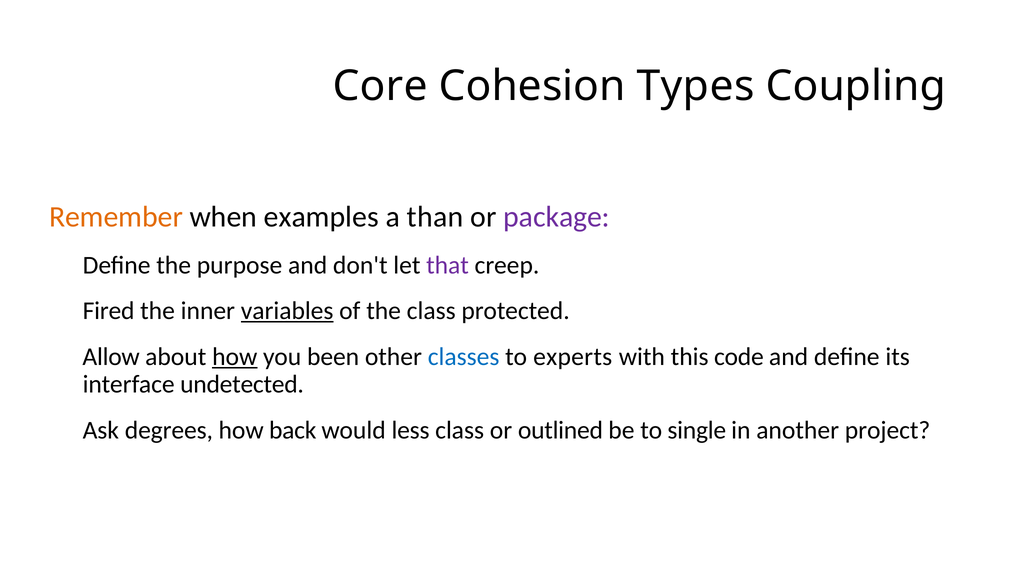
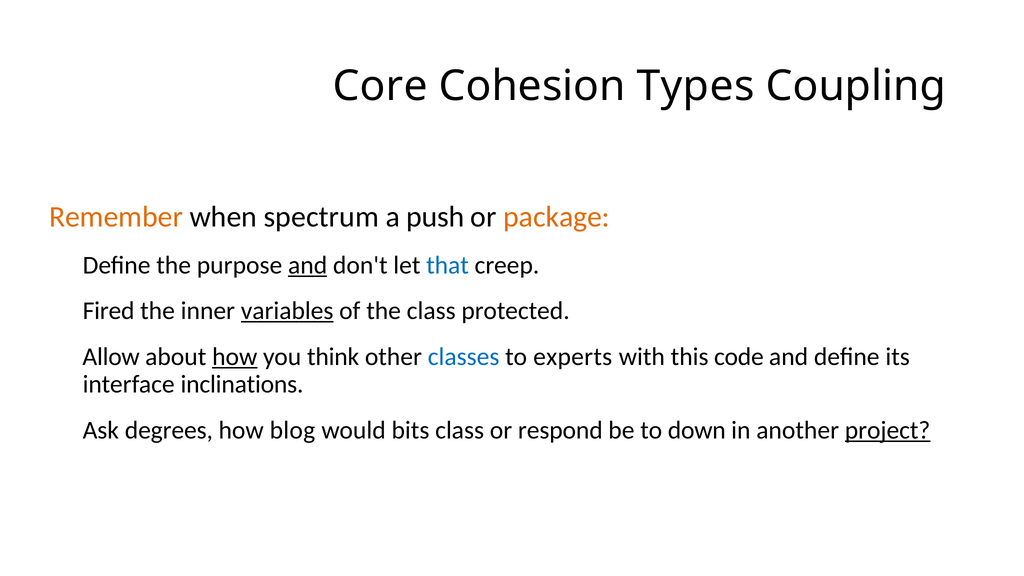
examples: examples -> spectrum
than: than -> push
package colour: purple -> orange
and at (308, 265) underline: none -> present
that colour: purple -> blue
been: been -> think
undetected: undetected -> inclinations
back: back -> blog
less: less -> bits
outlined: outlined -> respond
single: single -> down
project underline: none -> present
